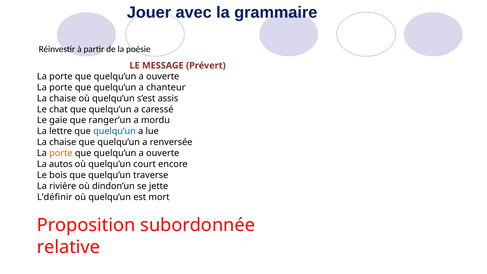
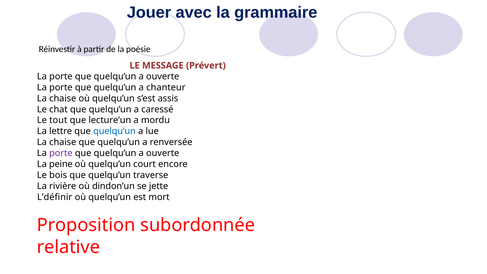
gaie: gaie -> tout
ranger’un: ranger’un -> lecture’un
porte at (61, 153) colour: orange -> purple
autos: autos -> peine
